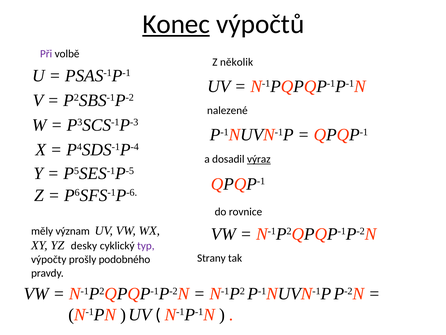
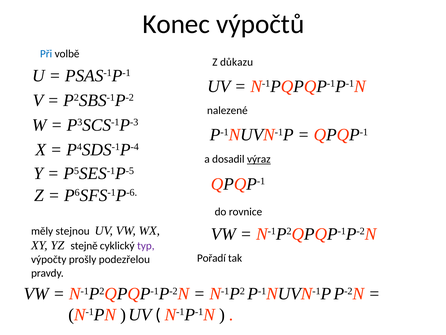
Konec underline: present -> none
Při colour: purple -> blue
několik: několik -> důkazu
význam: význam -> stejnou
desky: desky -> stejně
Strany: Strany -> Pořadí
podobného: podobného -> podezřelou
